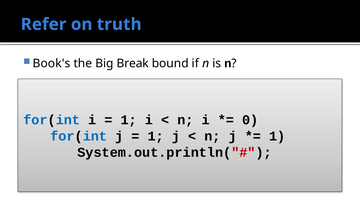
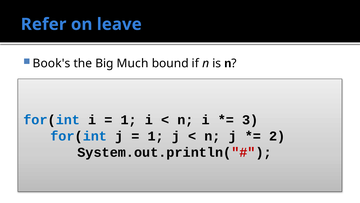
truth: truth -> leave
Break: Break -> Much
0: 0 -> 3
1 at (277, 136): 1 -> 2
